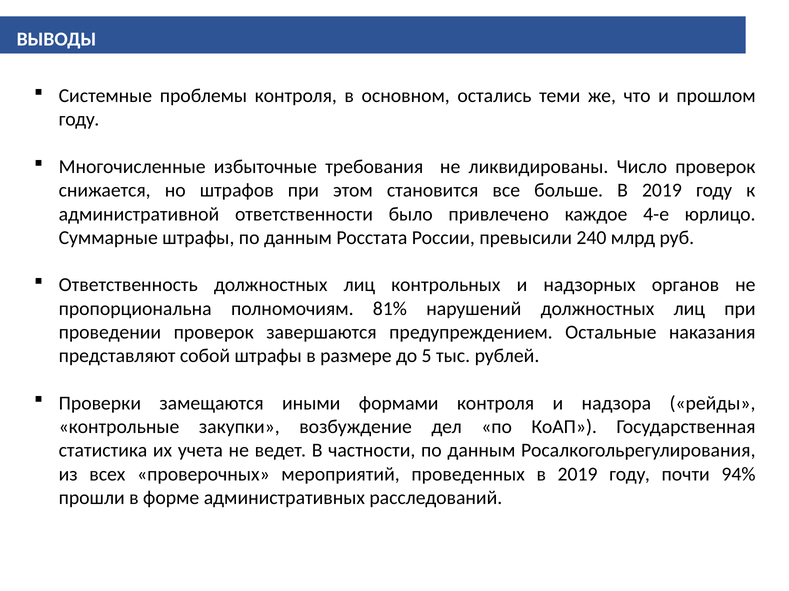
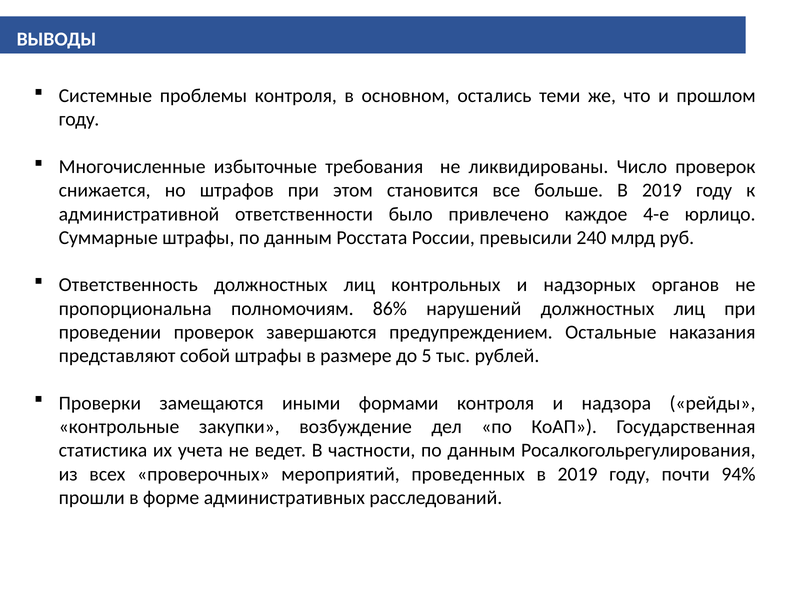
81%: 81% -> 86%
